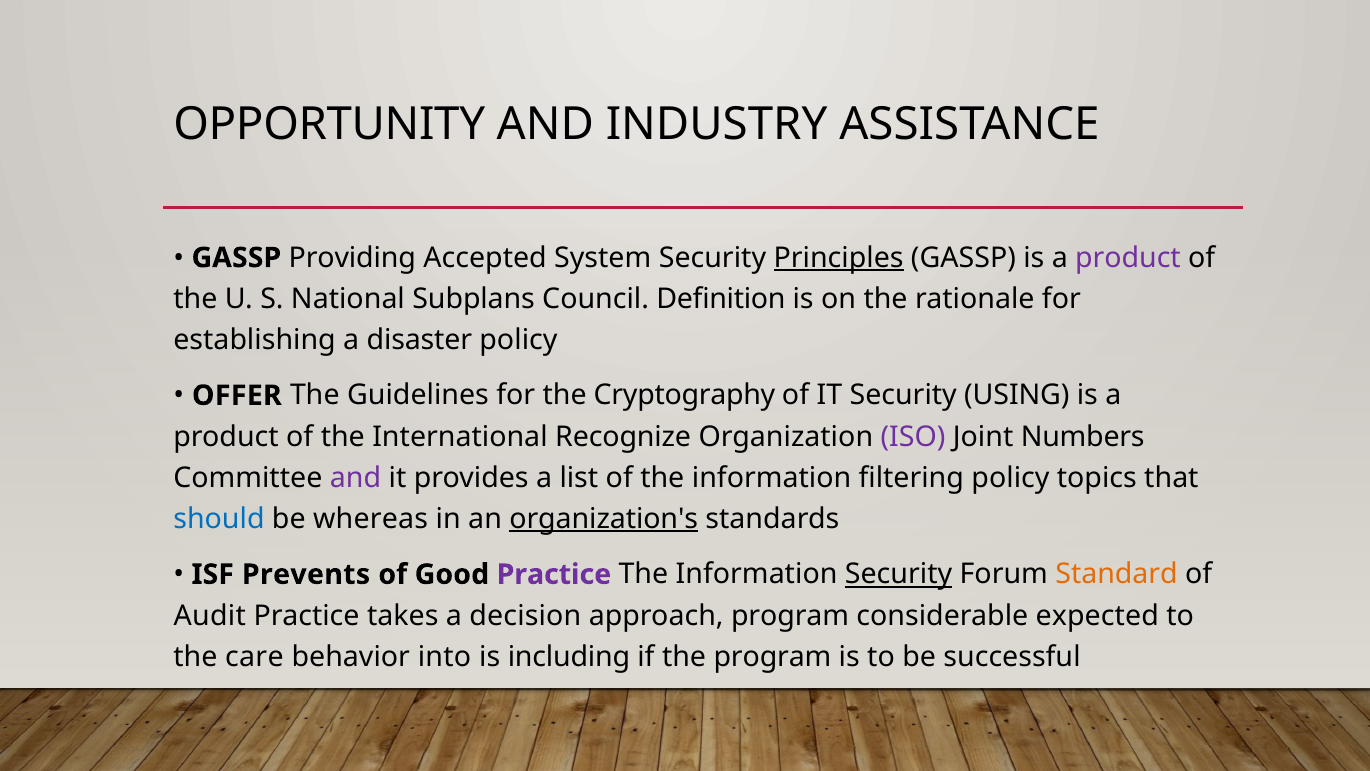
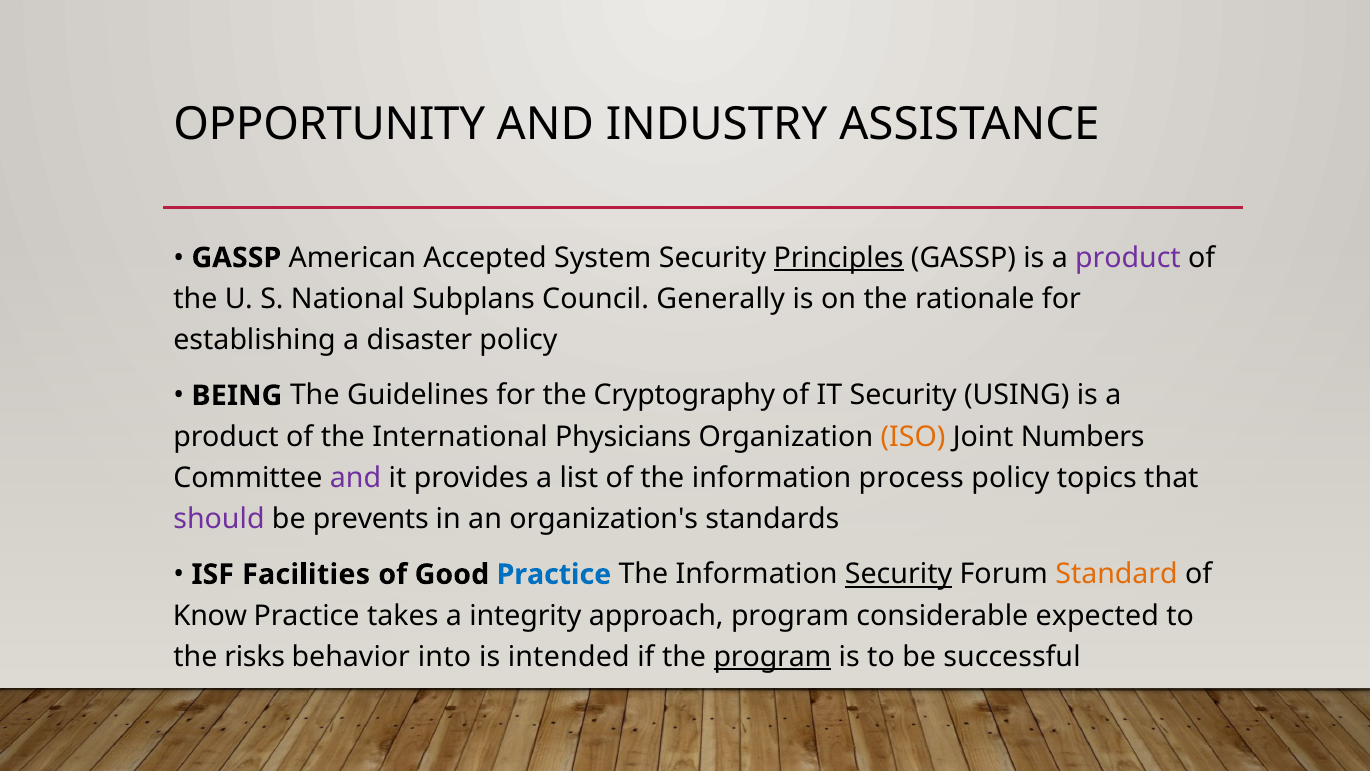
Providing: Providing -> American
Definition: Definition -> Generally
OFFER: OFFER -> BEING
Recognize: Recognize -> Physicians
ISO colour: purple -> orange
filtering: filtering -> process
should colour: blue -> purple
whereas: whereas -> prevents
organization's underline: present -> none
Prevents: Prevents -> Facilities
Practice at (554, 574) colour: purple -> blue
Audit: Audit -> Know
decision: decision -> integrity
care: care -> risks
including: including -> intended
program at (772, 656) underline: none -> present
